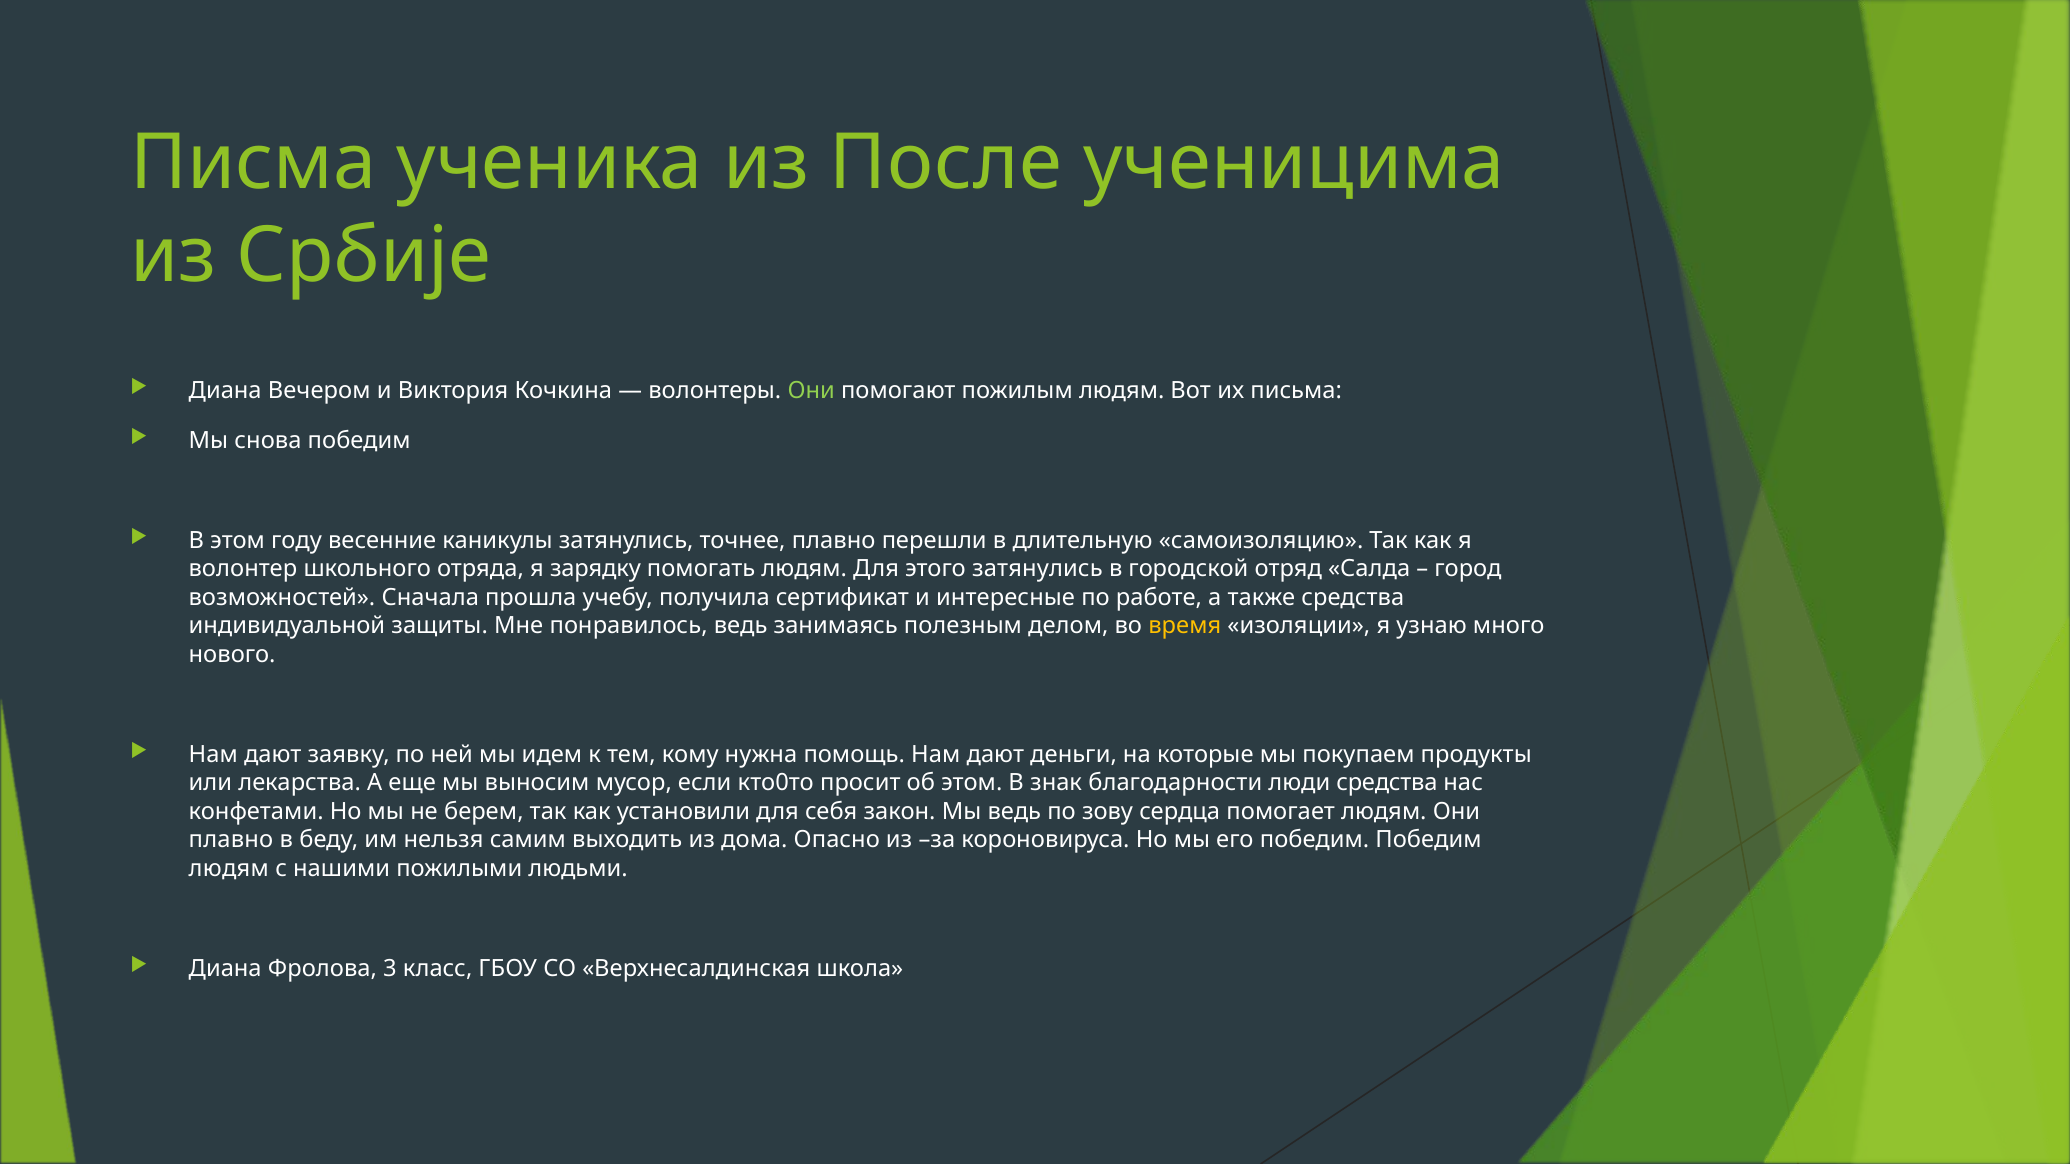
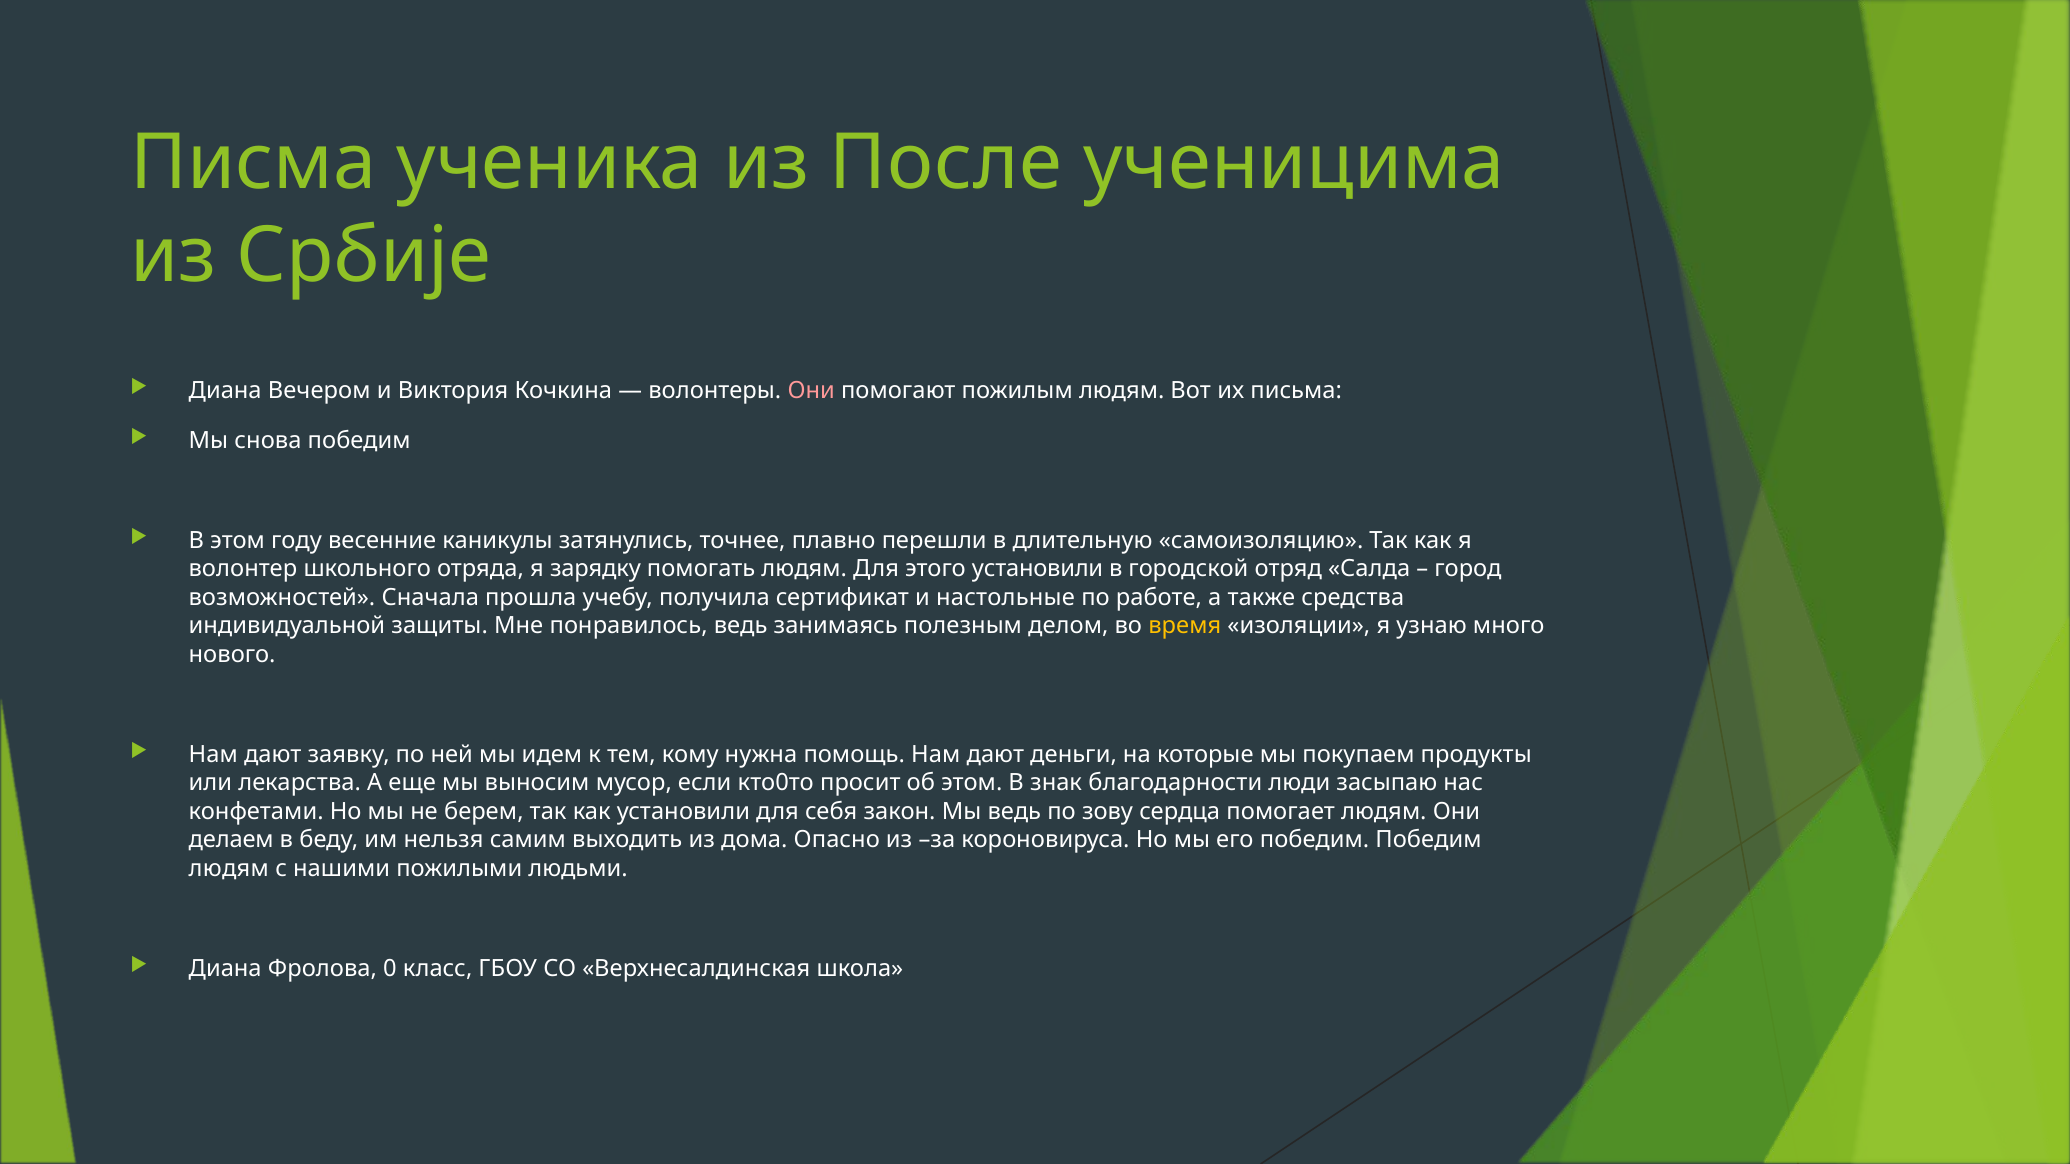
Они at (811, 391) colour: light green -> pink
этого затянулись: затянулись -> установили
интересные: интересные -> настольные
люди средства: средства -> засыпаю
плавно at (231, 840): плавно -> делаем
3: 3 -> 0
